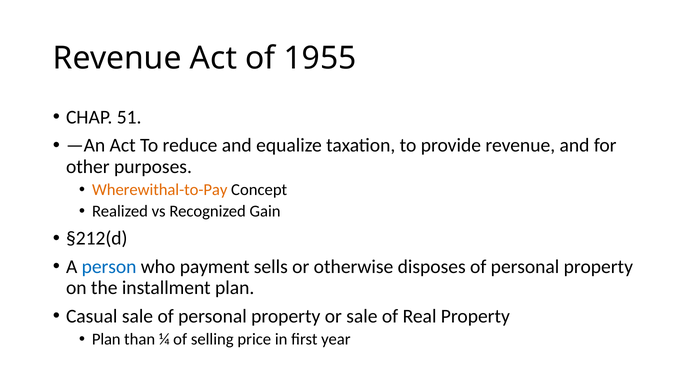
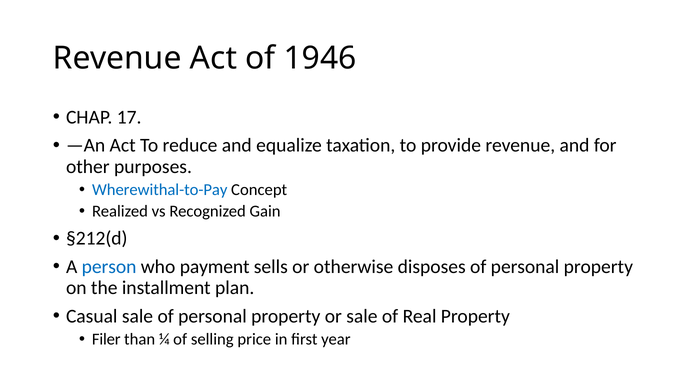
1955: 1955 -> 1946
51: 51 -> 17
Wherewithal-to-Pay colour: orange -> blue
Plan at (106, 339): Plan -> Filer
